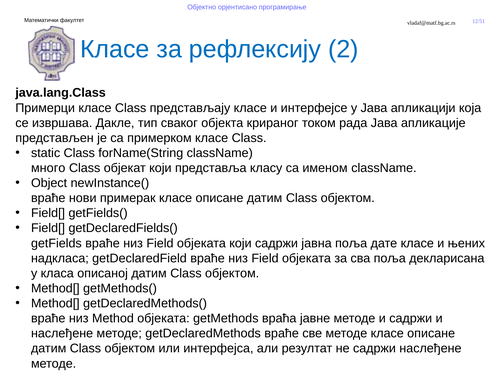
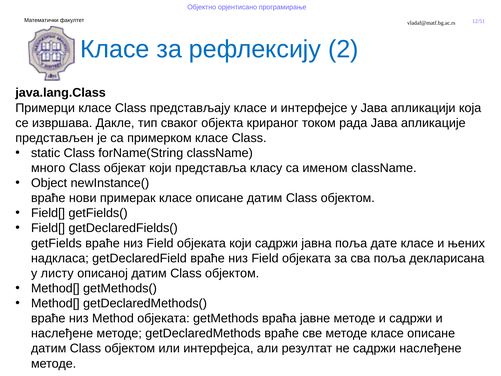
класа: класа -> листу
